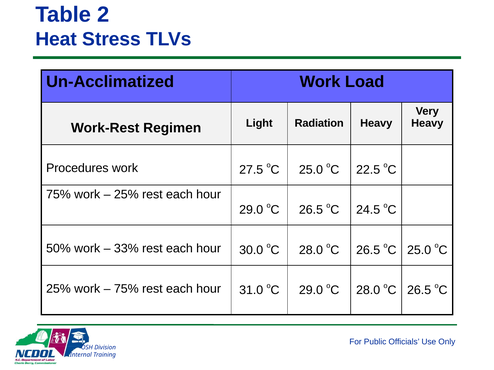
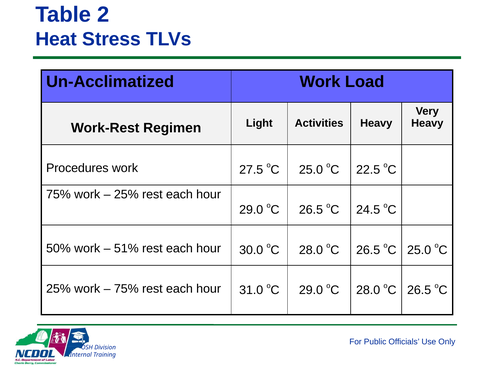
Radiation: Radiation -> Activities
33%: 33% -> 51%
